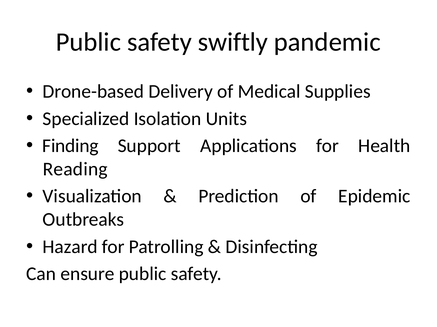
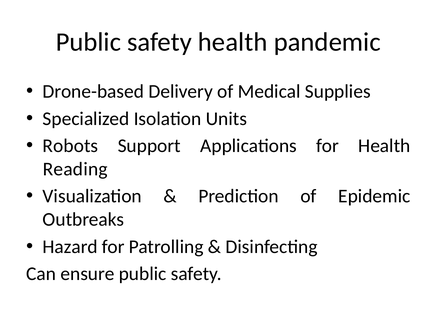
safety swiftly: swiftly -> health
Finding: Finding -> Robots
